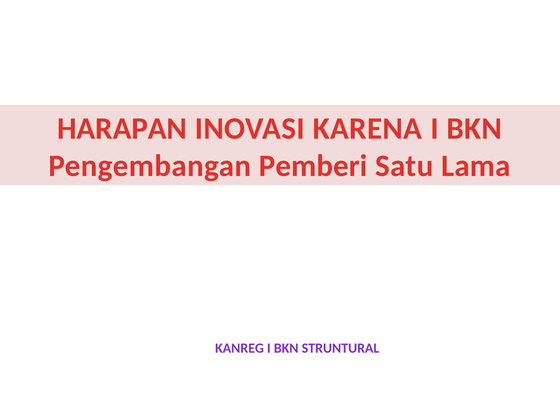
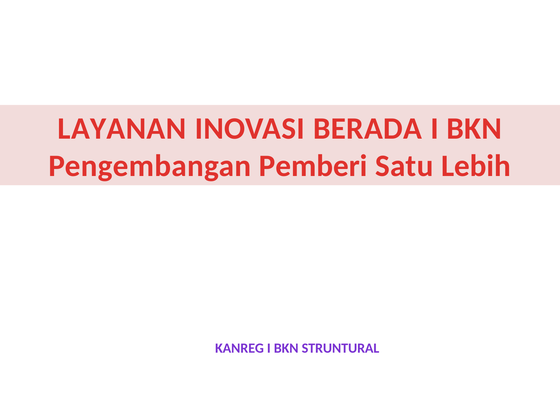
HARAPAN: HARAPAN -> LAYANAN
KARENA: KARENA -> BERADA
Lama: Lama -> Lebih
